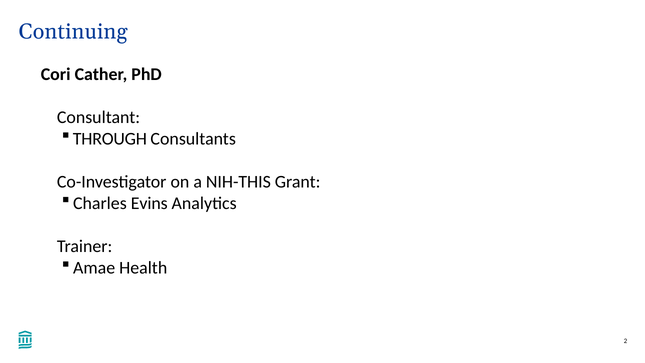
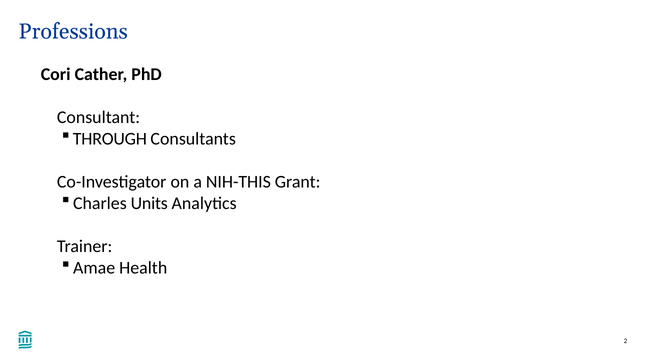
Continuing: Continuing -> Professions
Evins: Evins -> Units
